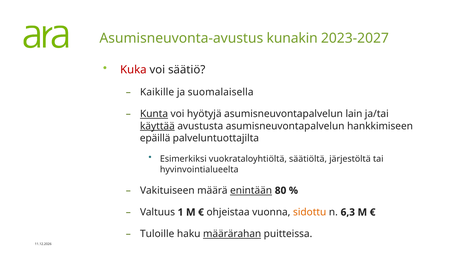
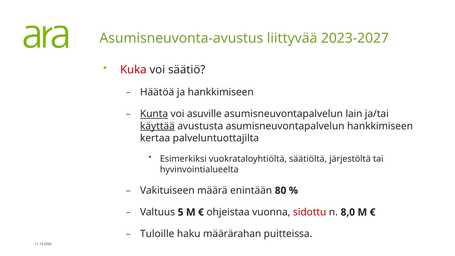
kunakin: kunakin -> liittyvää
Kaikille: Kaikille -> Häätöä
ja suomalaisella: suomalaisella -> hankkimiseen
hyötyjä: hyötyjä -> asuville
epäillä: epäillä -> kertaa
enintään underline: present -> none
1: 1 -> 5
sidottu colour: orange -> red
6,3: 6,3 -> 8,0
määrärahan underline: present -> none
